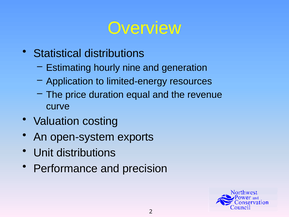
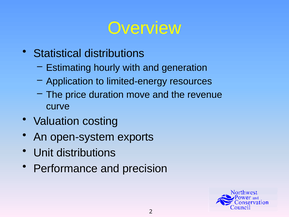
nine: nine -> with
equal: equal -> move
